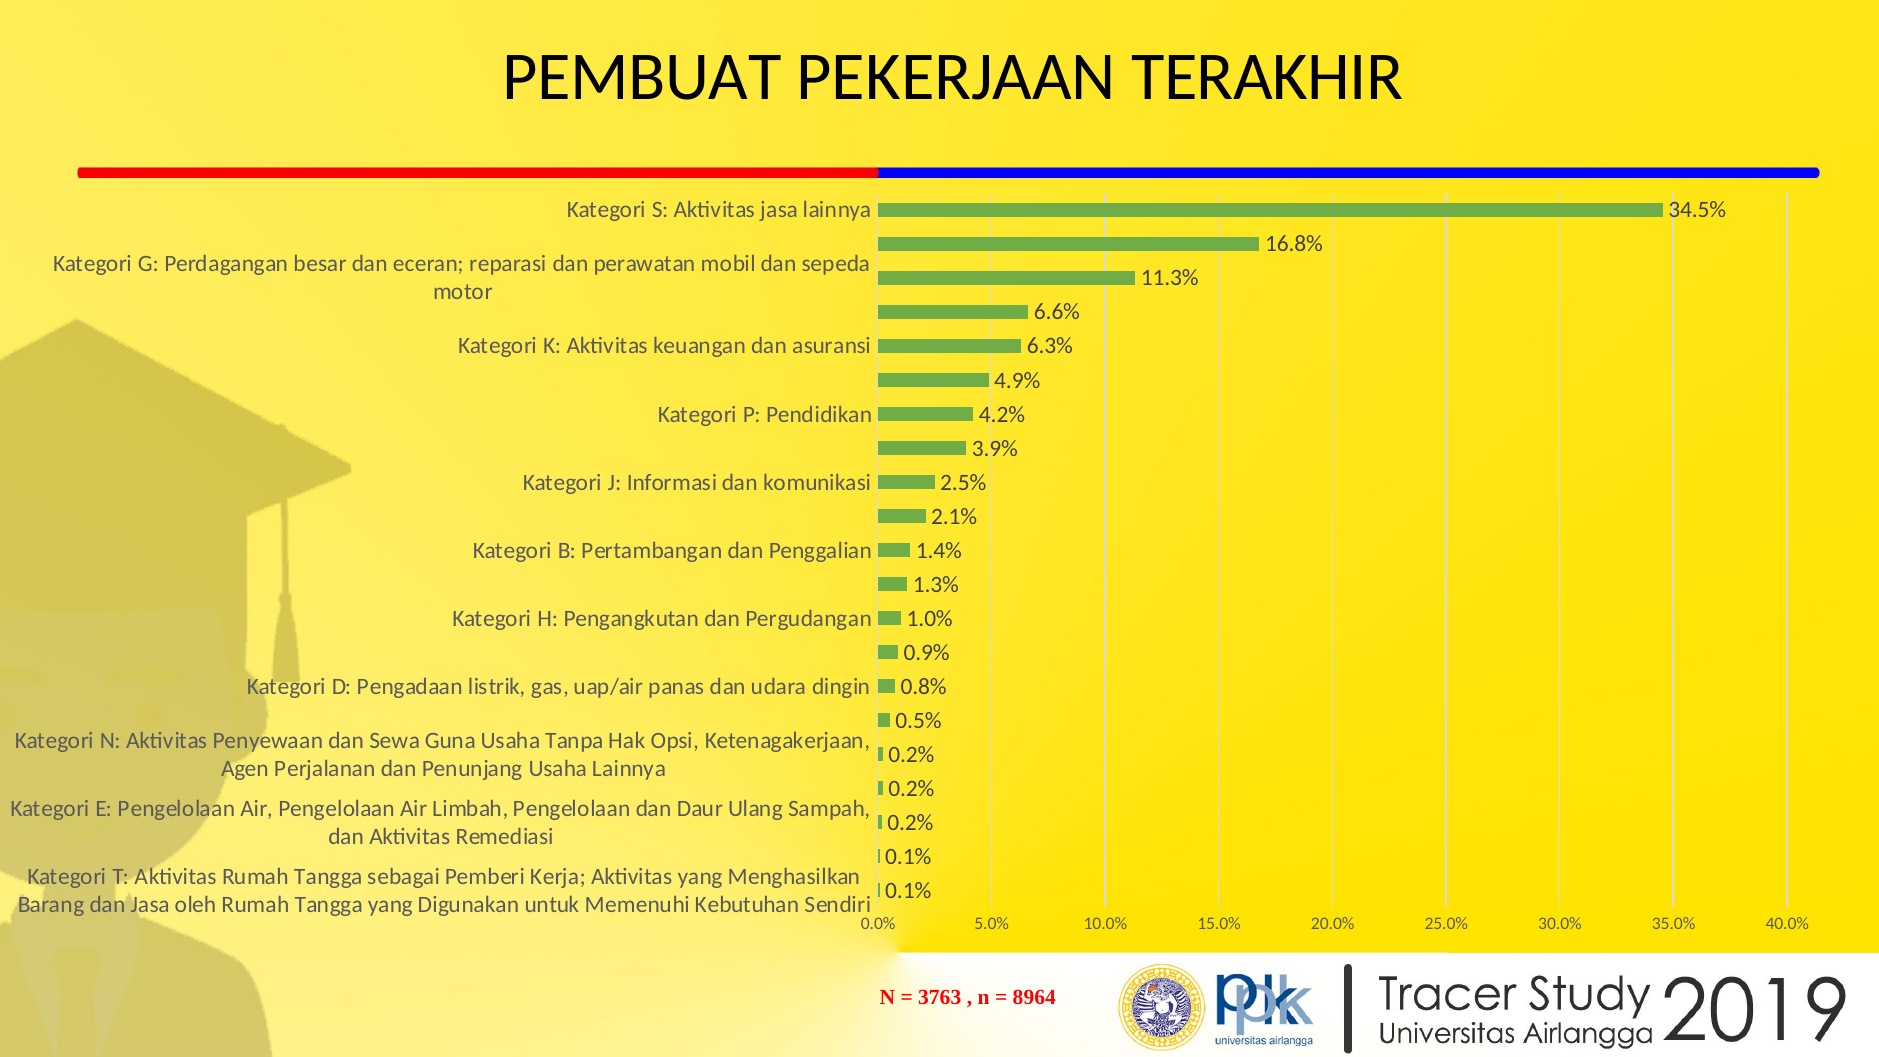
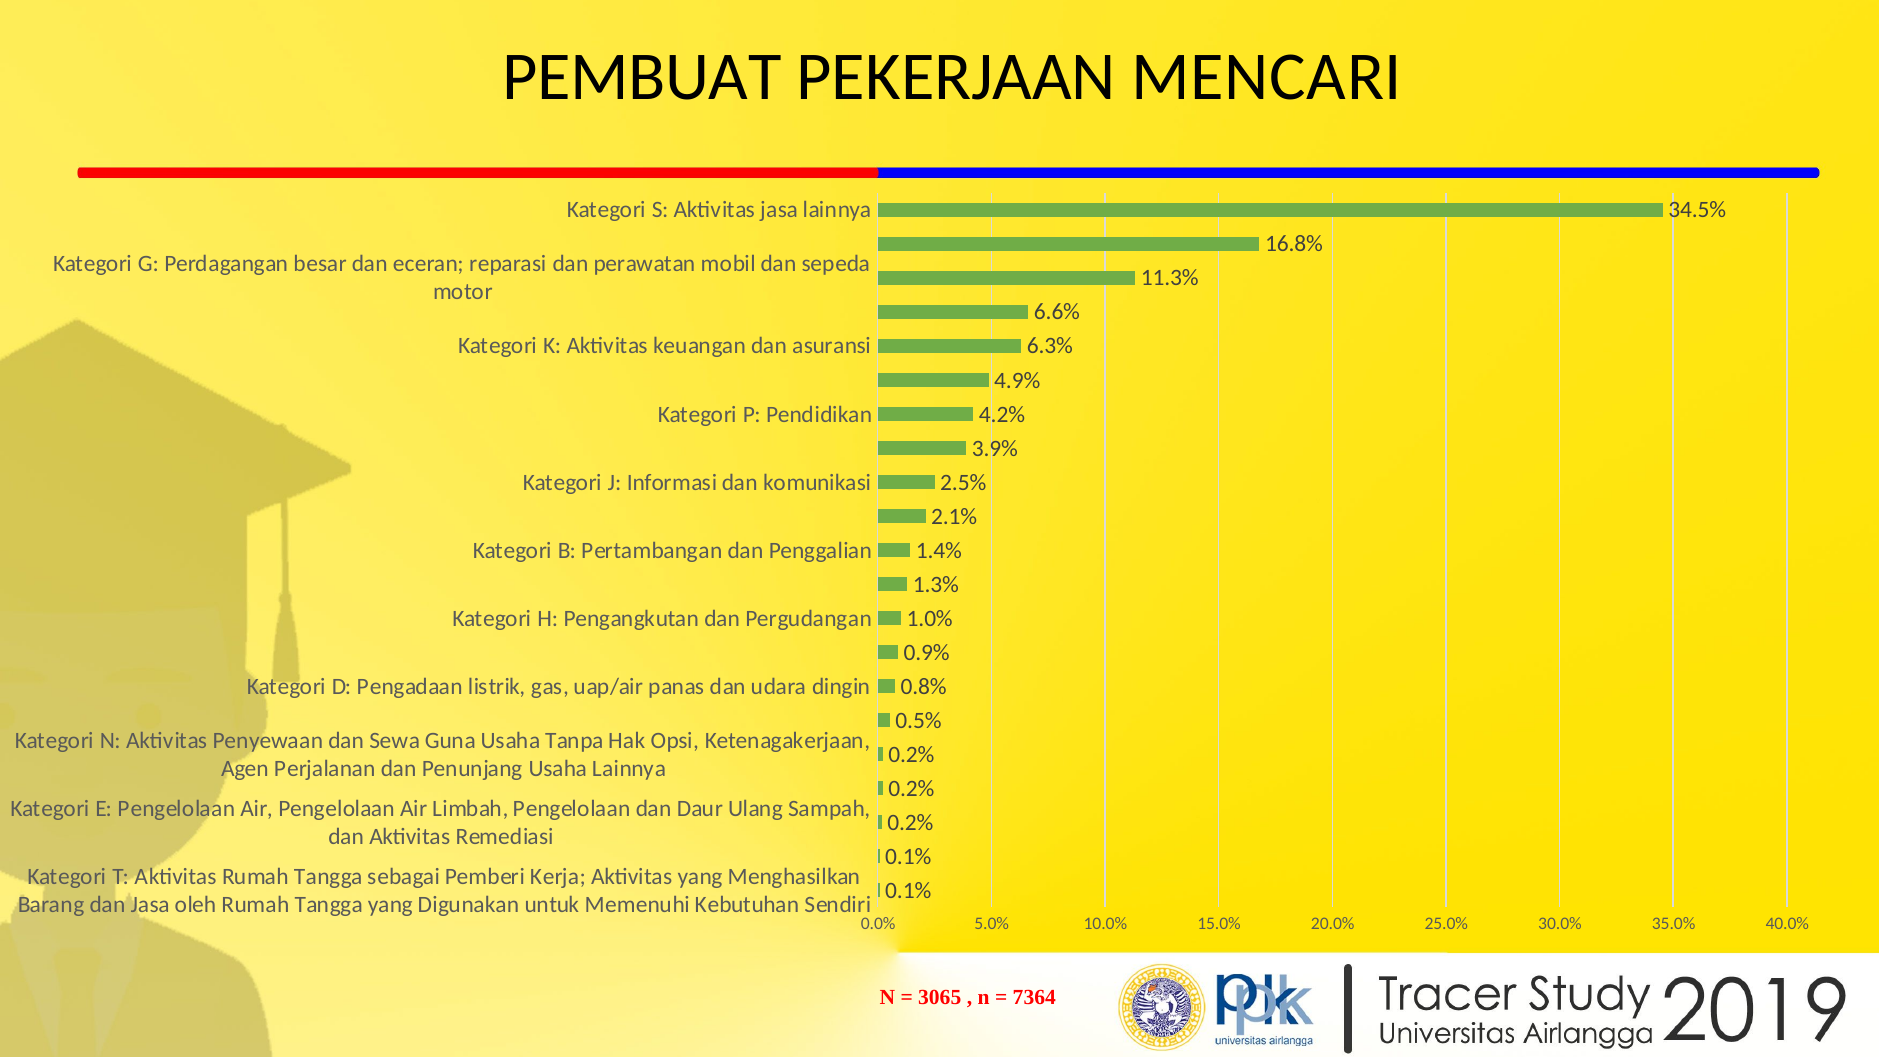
TERAKHIR: TERAKHIR -> MENCARI
3763: 3763 -> 3065
8964: 8964 -> 7364
